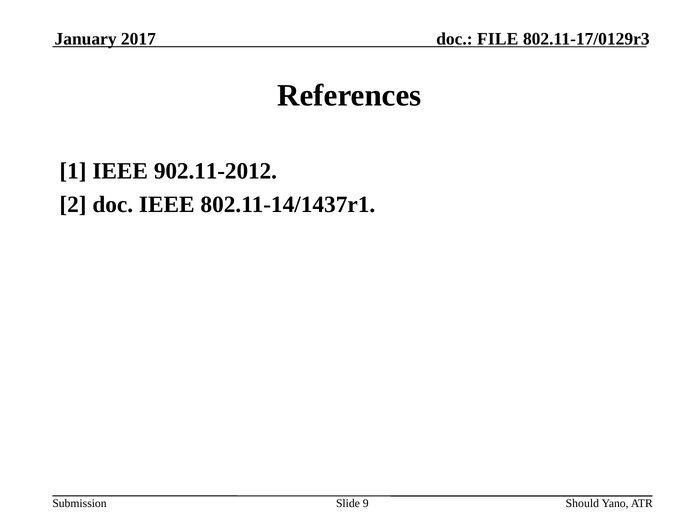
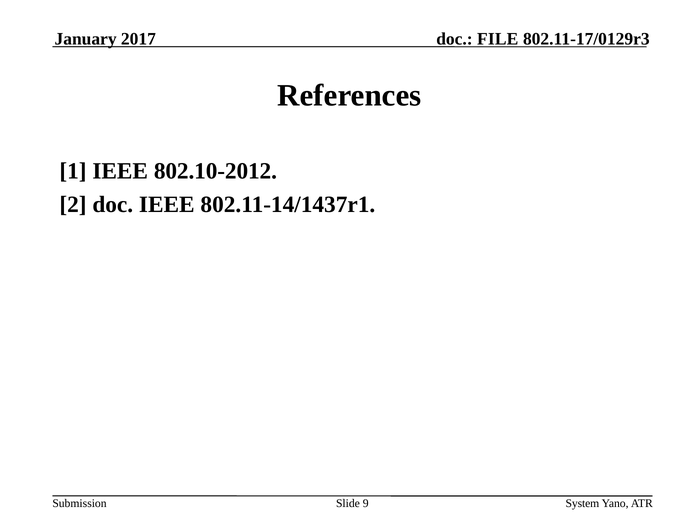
902.11-2012: 902.11-2012 -> 802.10-2012
Should: Should -> System
